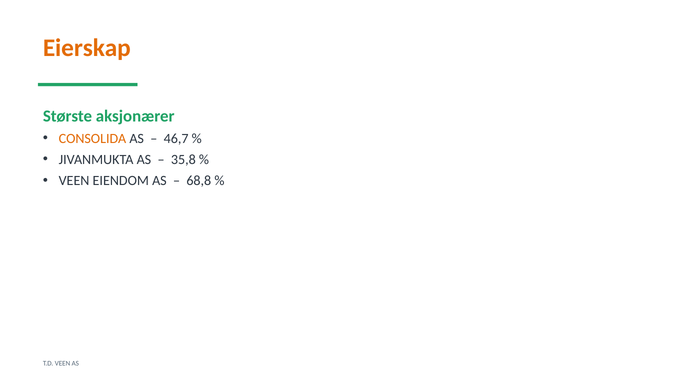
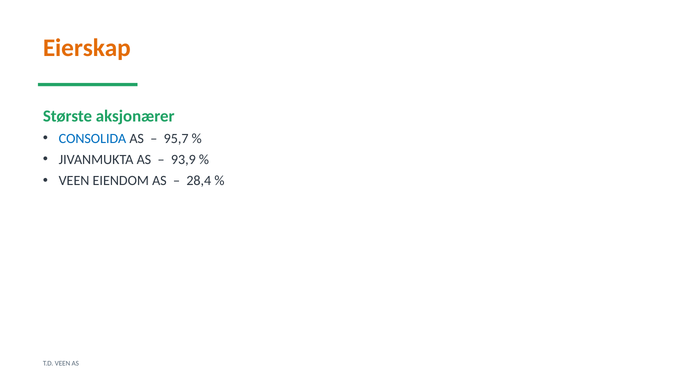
CONSOLIDA colour: orange -> blue
46,7: 46,7 -> 95,7
35,8: 35,8 -> 93,9
68,8: 68,8 -> 28,4
